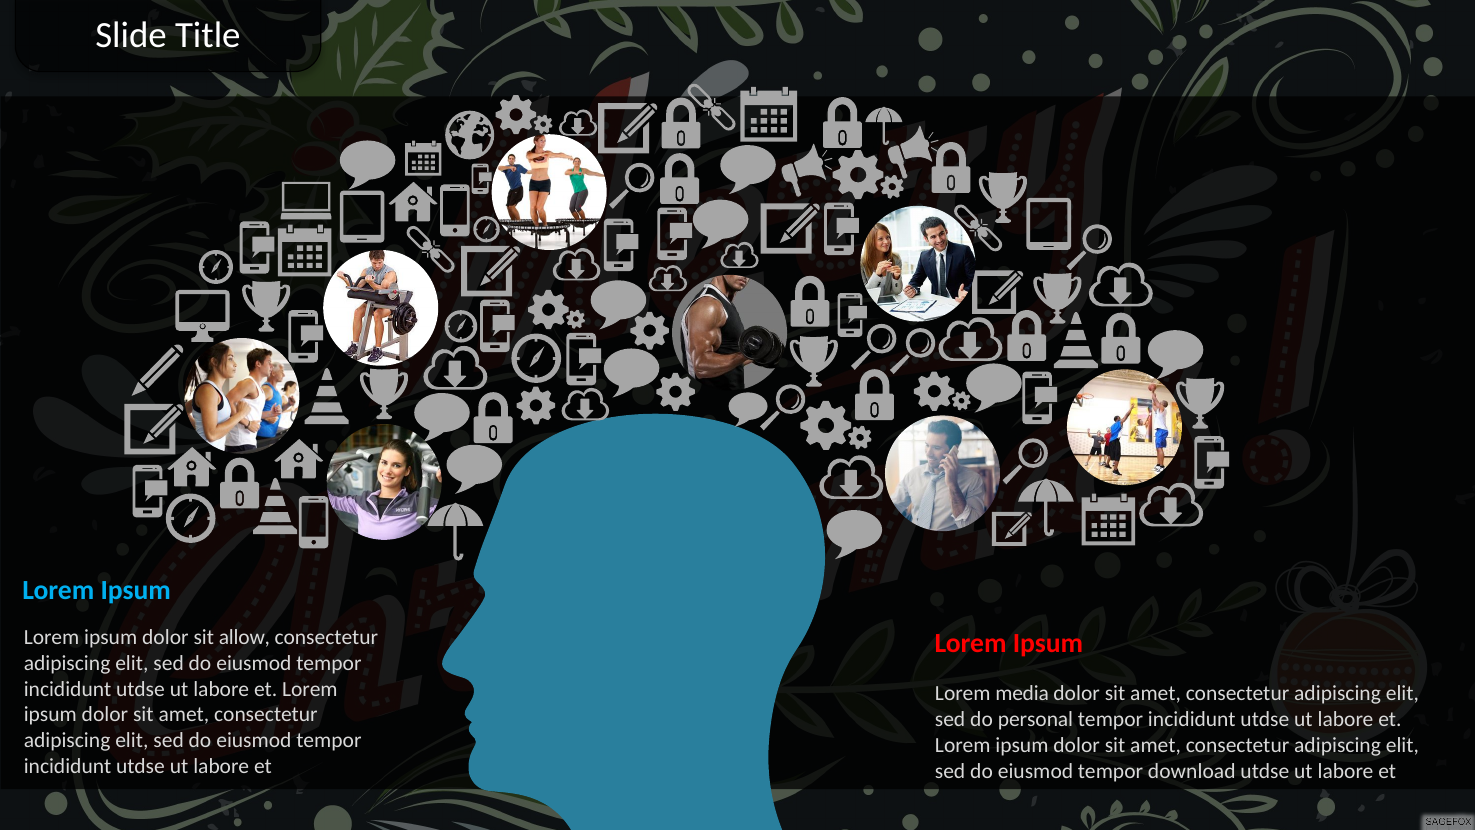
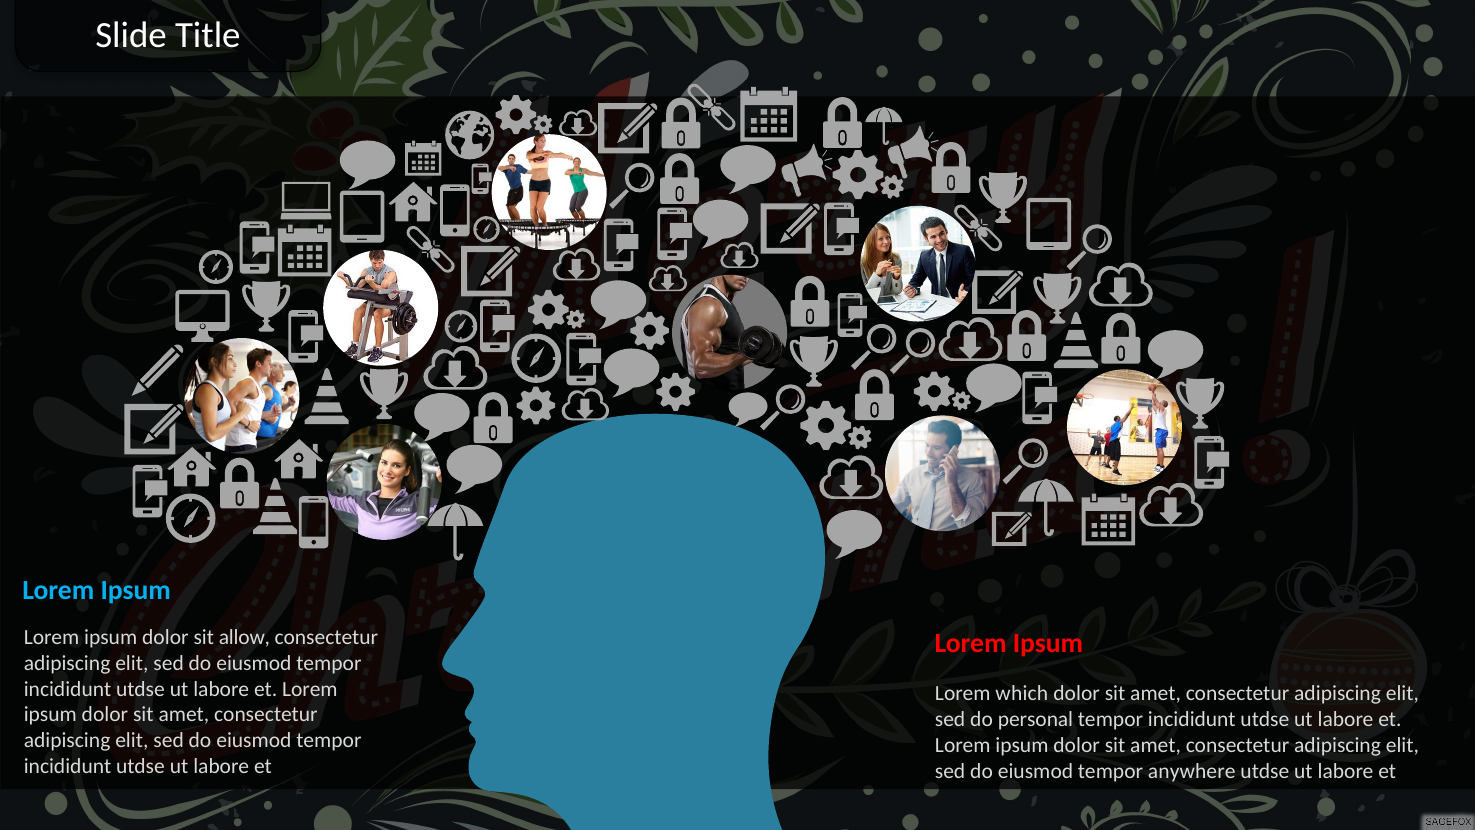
media: media -> which
download: download -> anywhere
